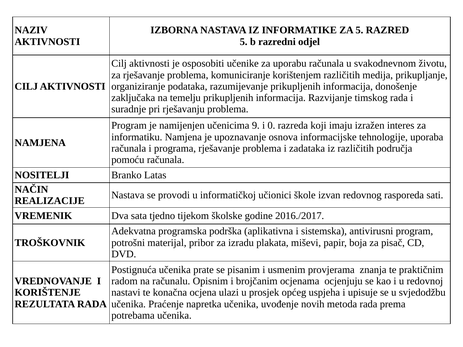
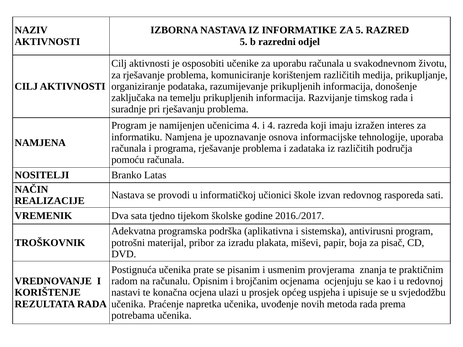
učenicima 9: 9 -> 4
i 0: 0 -> 4
